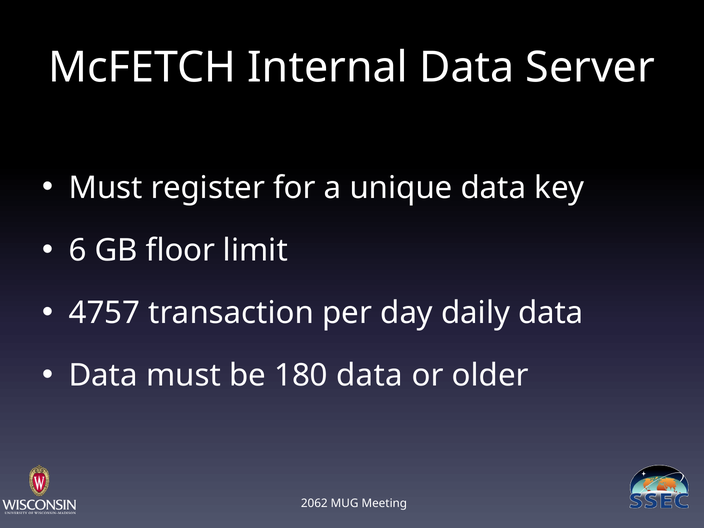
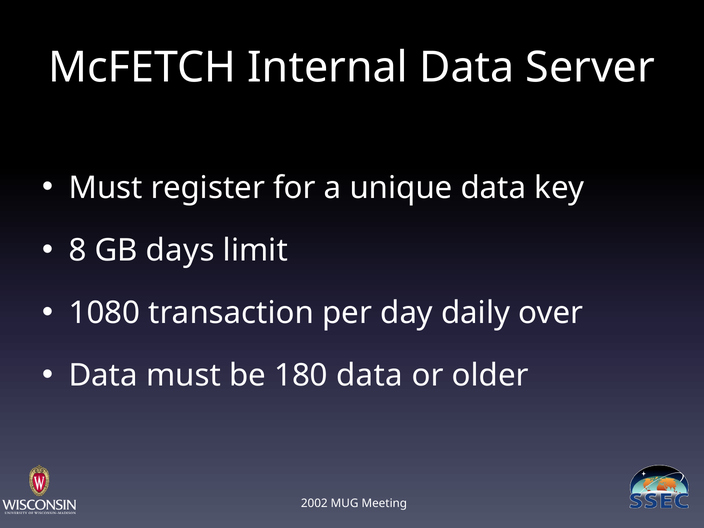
6: 6 -> 8
floor: floor -> days
4757: 4757 -> 1080
daily data: data -> over
2062: 2062 -> 2002
